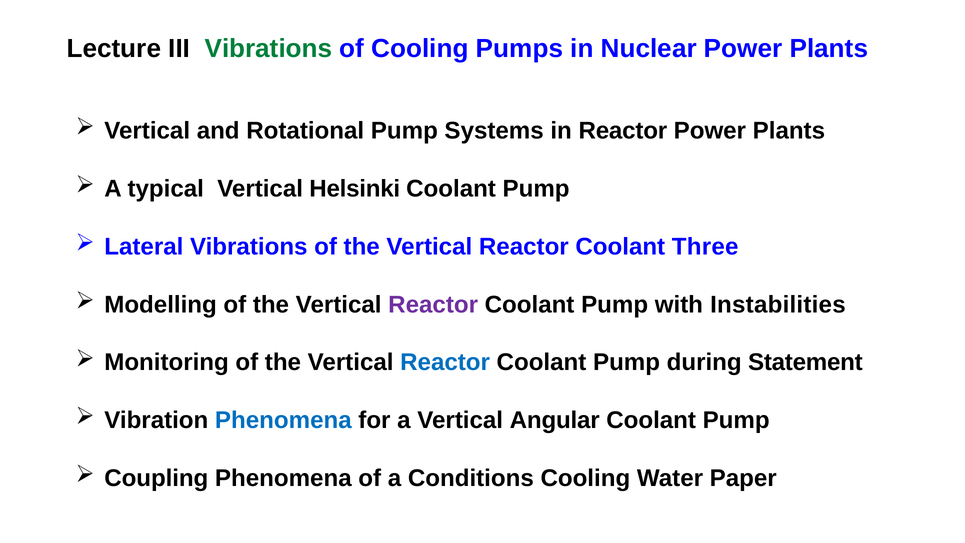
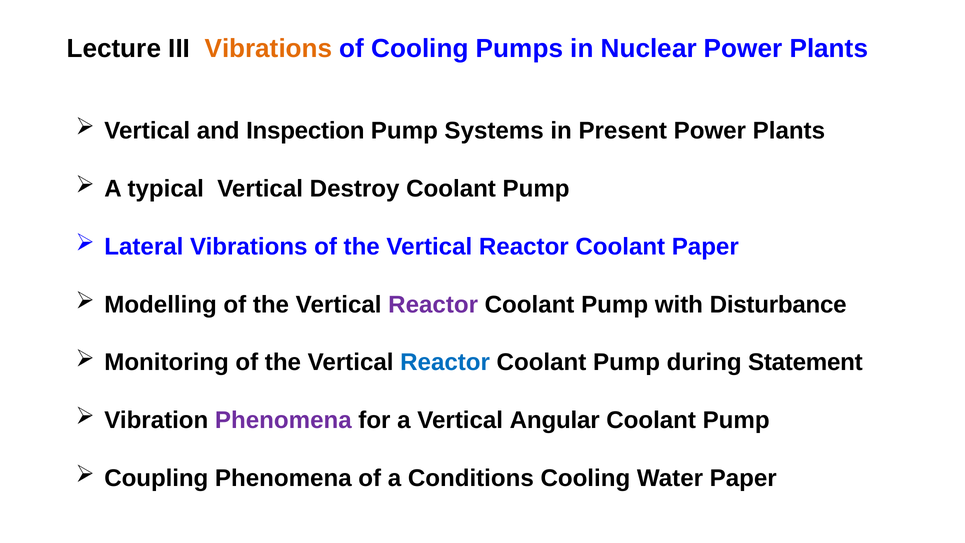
Vibrations at (269, 48) colour: green -> orange
Rotational: Rotational -> Inspection
in Reactor: Reactor -> Present
Helsinki: Helsinki -> Destroy
Coolant Three: Three -> Paper
Instabilities: Instabilities -> Disturbance
Phenomena at (283, 420) colour: blue -> purple
